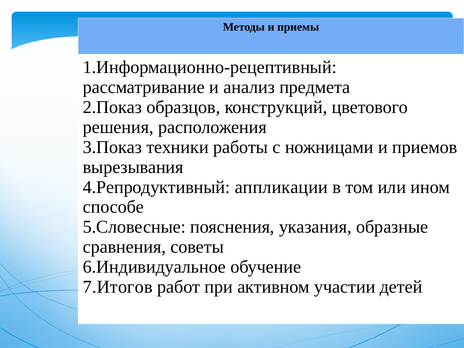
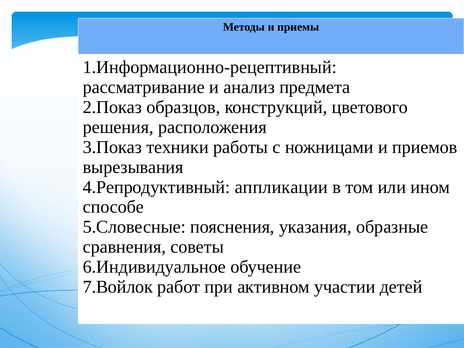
7.Итогов: 7.Итогов -> 7.Войлок
